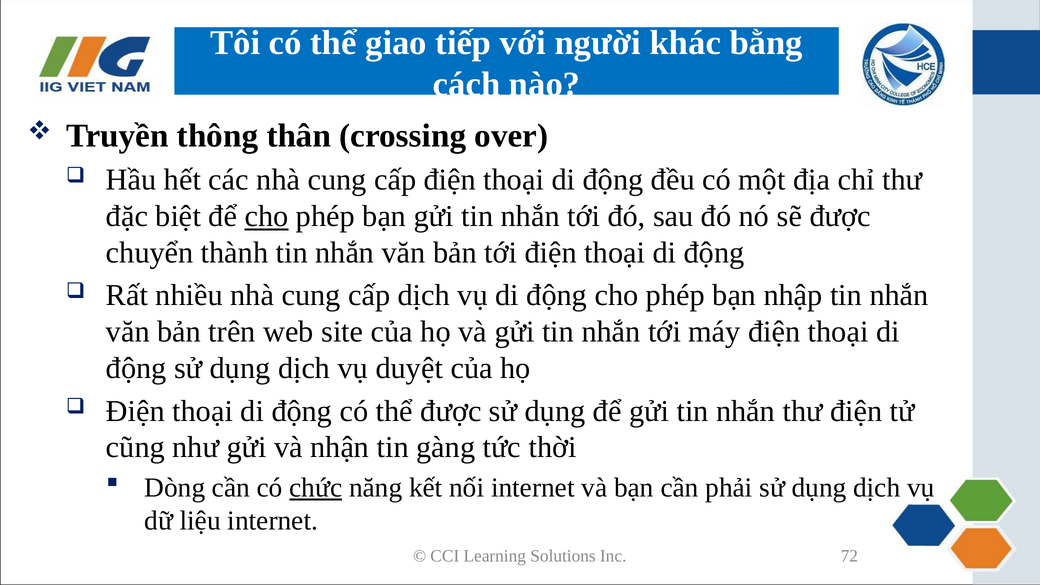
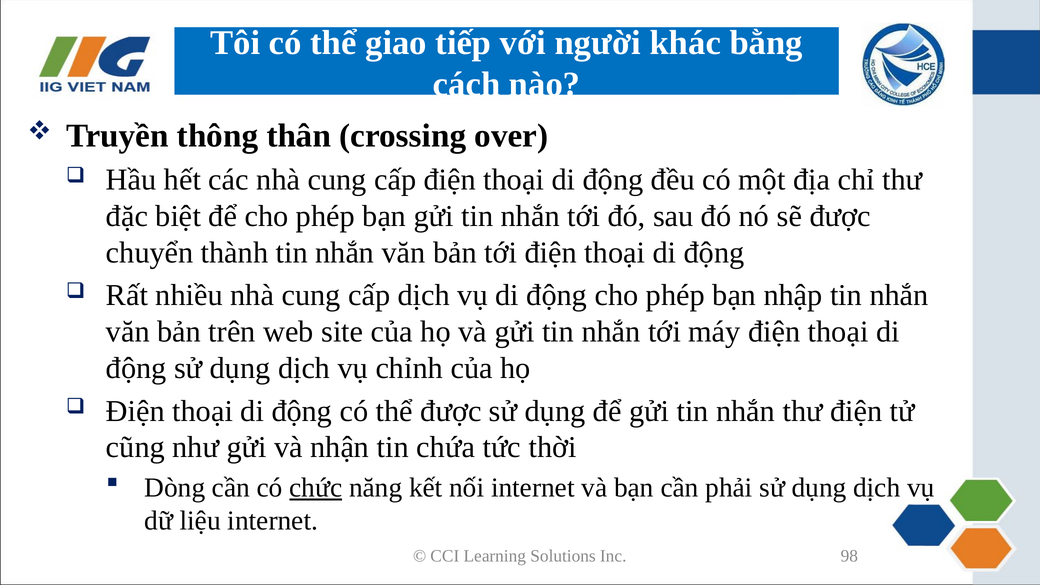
cho at (266, 216) underline: present -> none
duyệt: duyệt -> chỉnh
gàng: gàng -> chứa
72: 72 -> 98
